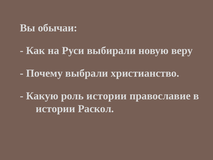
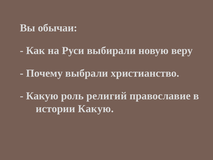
роль истории: истории -> религий
истории Раскол: Раскол -> Какую
